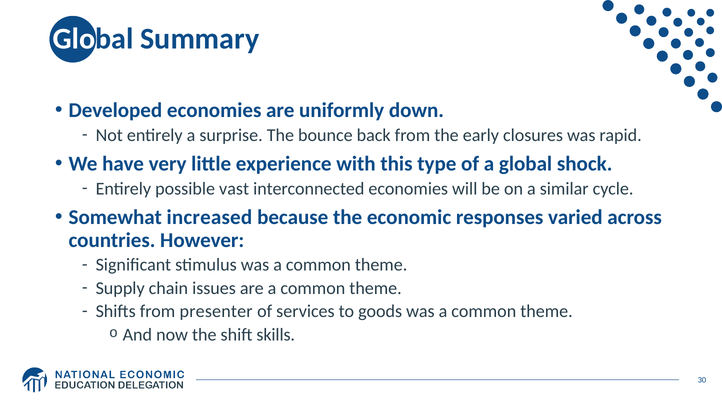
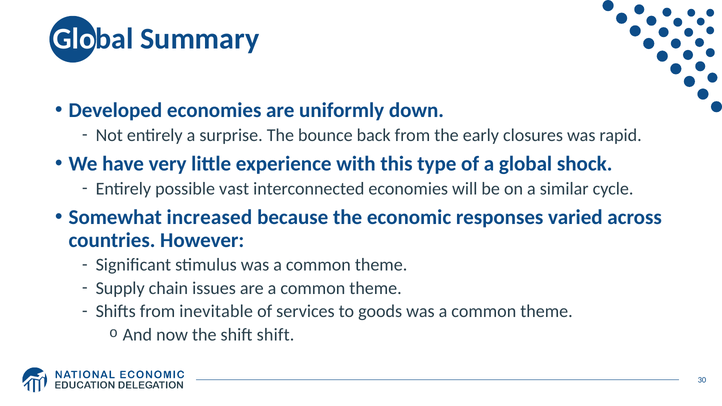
presenter: presenter -> inevitable
shift skills: skills -> shift
